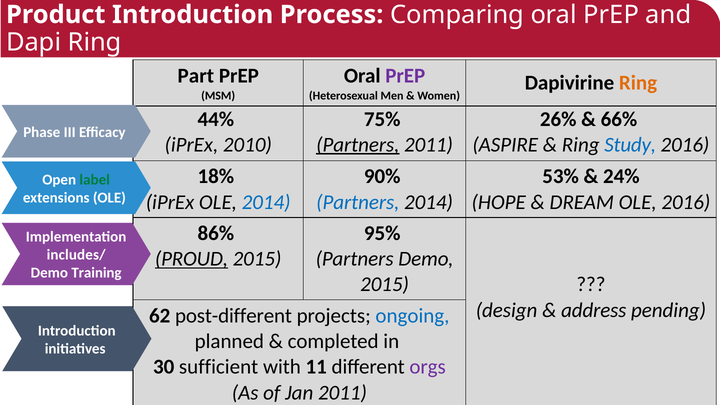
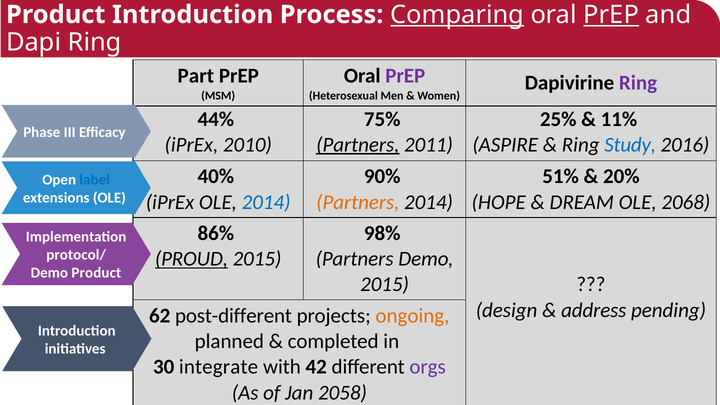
Comparing underline: none -> present
PrEP at (611, 15) underline: none -> present
Ring at (638, 83) colour: orange -> purple
26%: 26% -> 25%
66%: 66% -> 11%
18%: 18% -> 40%
53%: 53% -> 51%
24%: 24% -> 20%
label colour: green -> blue
Partners at (358, 202) colour: blue -> orange
OLE 2016: 2016 -> 2068
95%: 95% -> 98%
includes/: includes/ -> protocol/
Demo Training: Training -> Product
ongoing colour: blue -> orange
sufficient: sufficient -> integrate
11: 11 -> 42
Jan 2011: 2011 -> 2058
